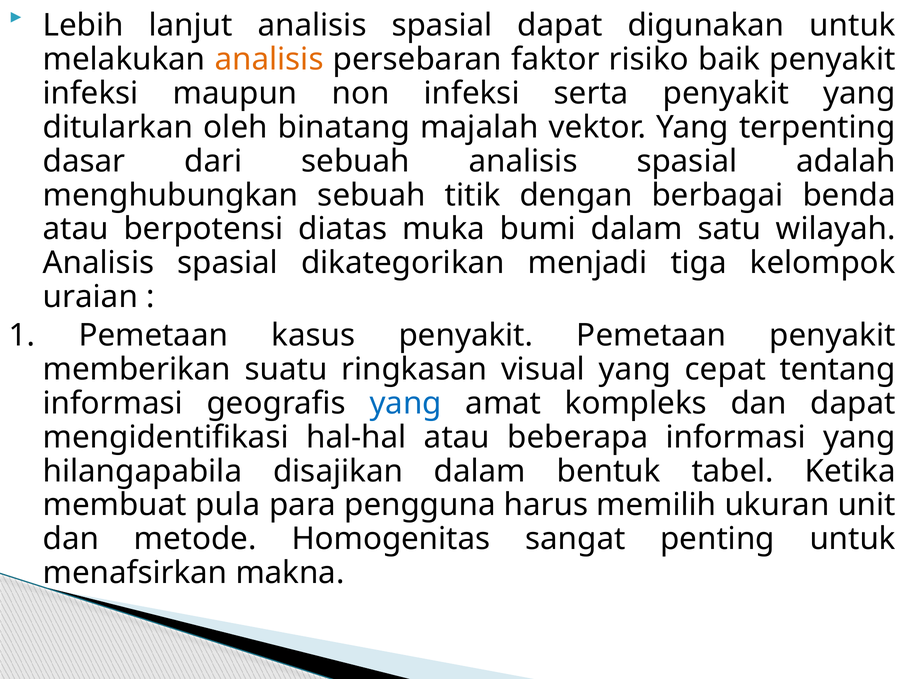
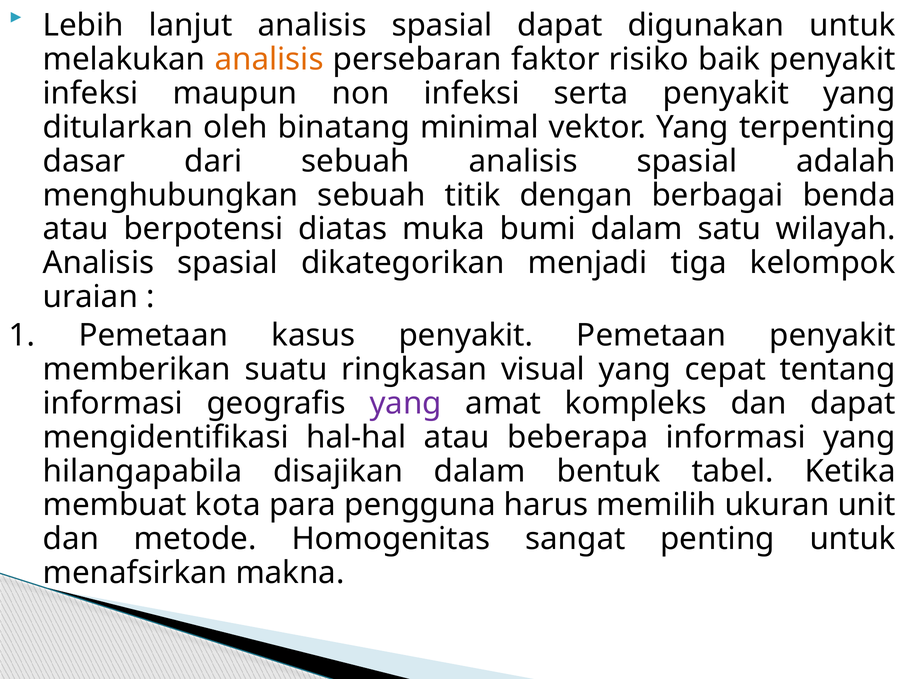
majalah: majalah -> minimal
yang at (406, 403) colour: blue -> purple
pula: pula -> kota
